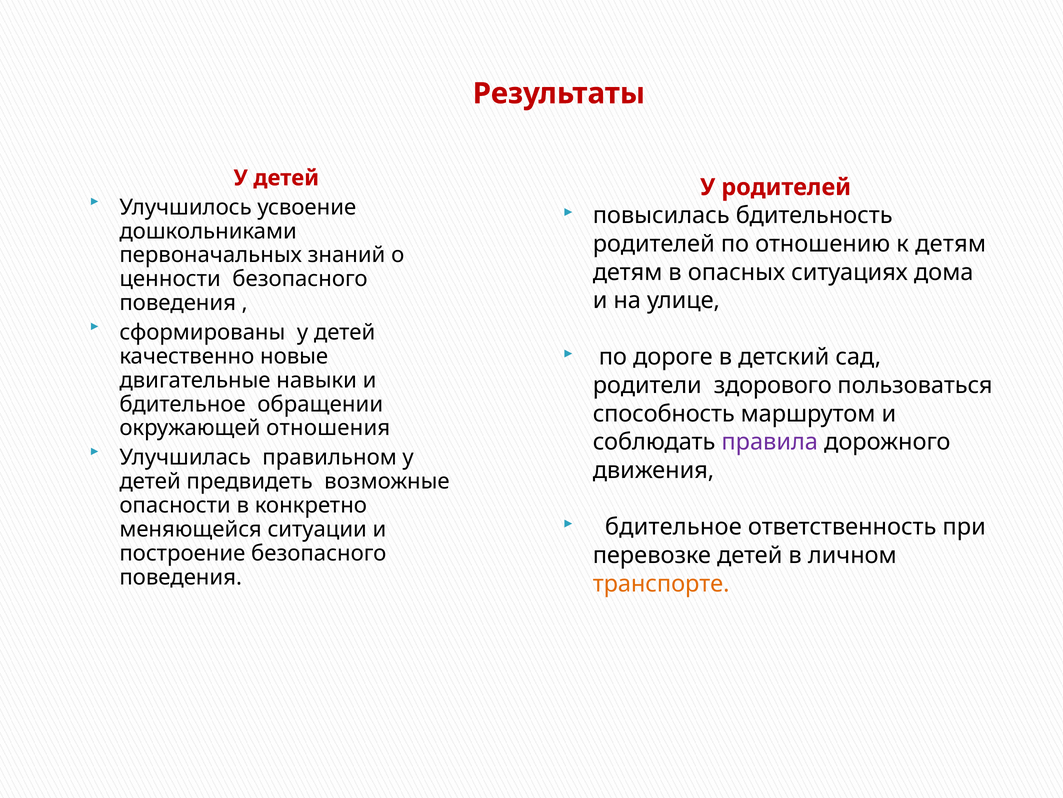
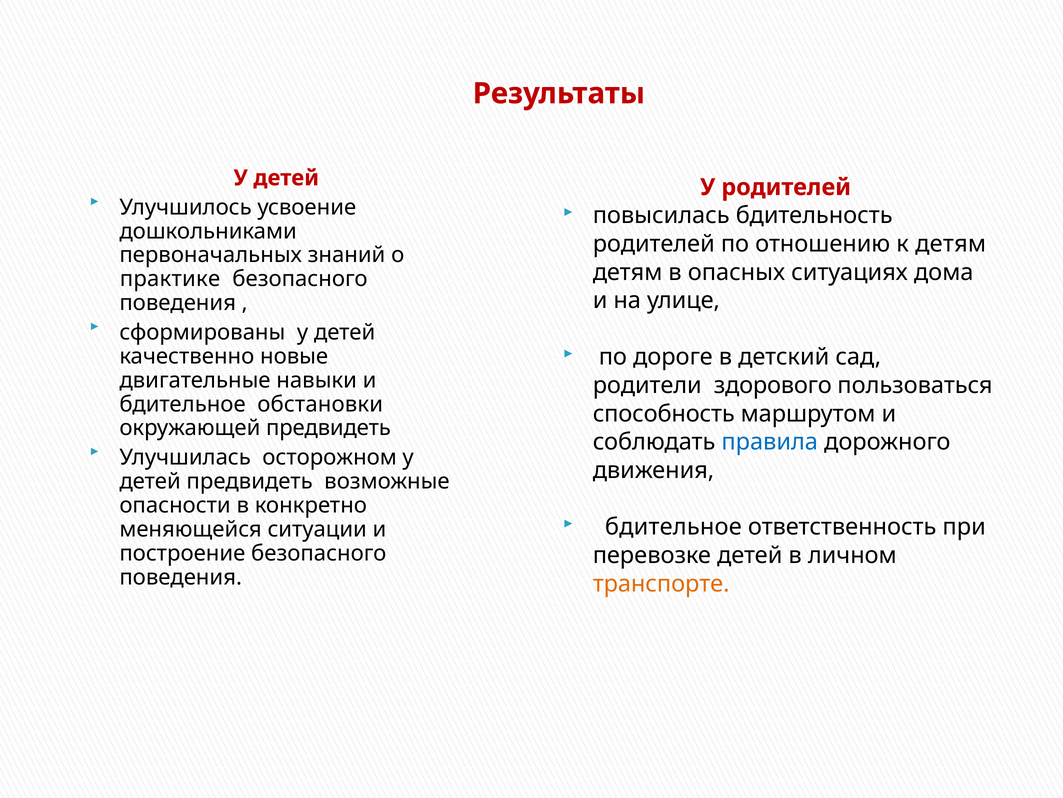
ценности: ценности -> практике
обращении: обращении -> обстановки
окружающей отношения: отношения -> предвидеть
правила colour: purple -> blue
правильном: правильном -> осторожном
